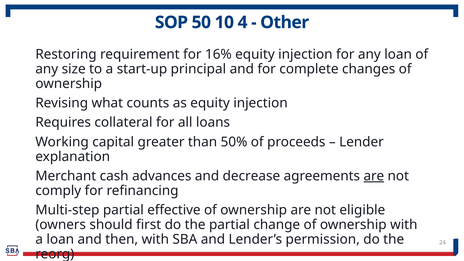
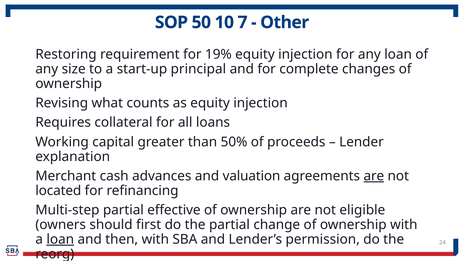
4: 4 -> 7
16%: 16% -> 19%
decrease: decrease -> valuation
comply: comply -> located
loan at (60, 239) underline: none -> present
